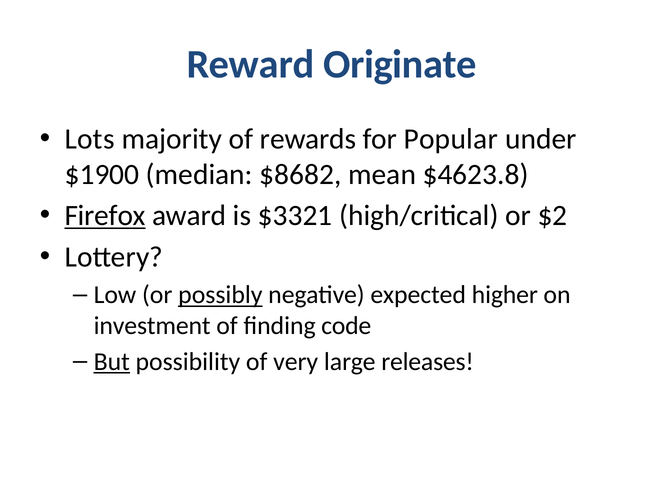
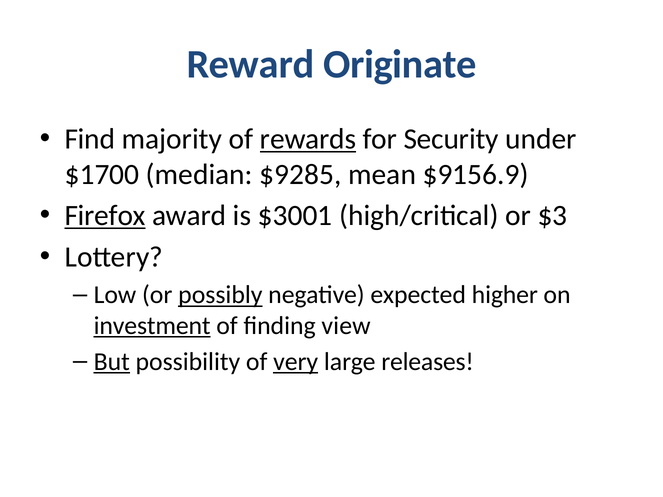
Lots: Lots -> Find
rewards underline: none -> present
Popular: Popular -> Security
$1900: $1900 -> $1700
$8682: $8682 -> $9285
$4623.8: $4623.8 -> $9156.9
$3321: $3321 -> $3001
$2: $2 -> $3
investment underline: none -> present
code: code -> view
very underline: none -> present
